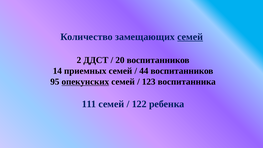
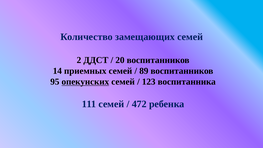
семей at (190, 37) underline: present -> none
44: 44 -> 89
122: 122 -> 472
